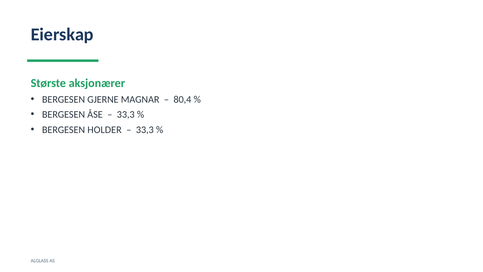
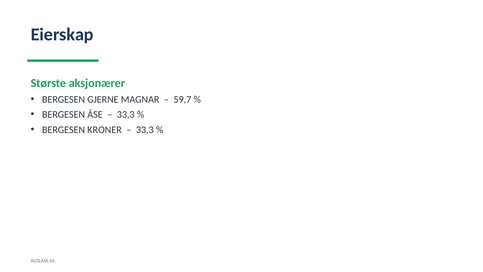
80,4: 80,4 -> 59,7
HOLDER: HOLDER -> KRONER
